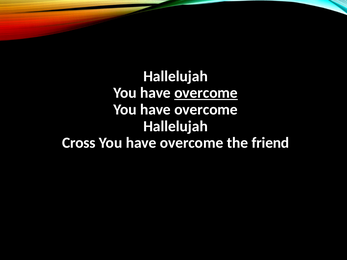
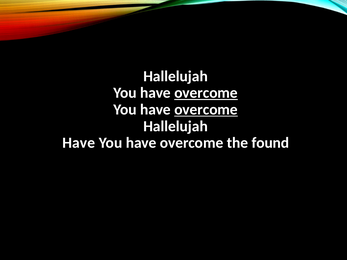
overcome at (206, 110) underline: none -> present
Cross at (79, 143): Cross -> Have
friend: friend -> found
